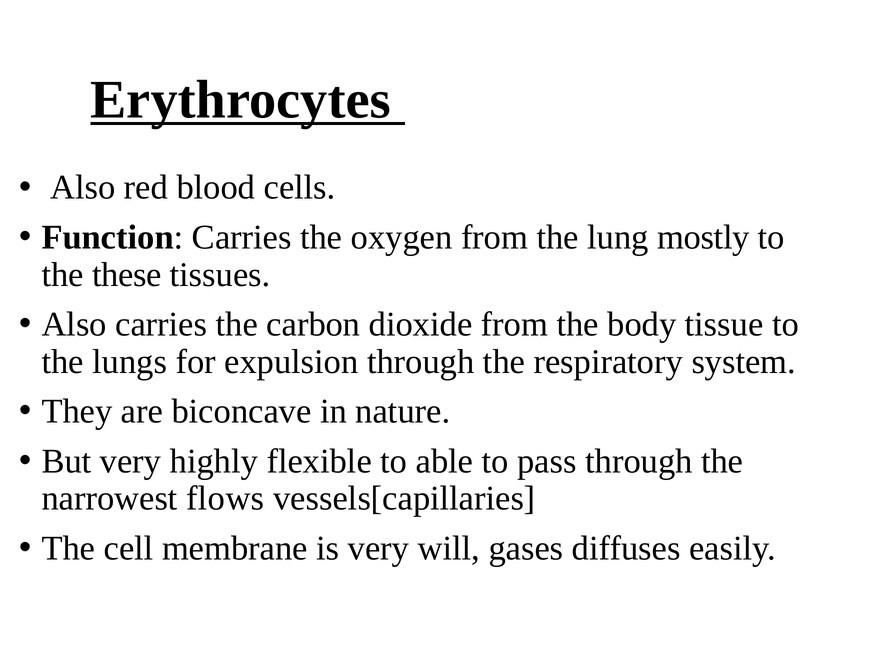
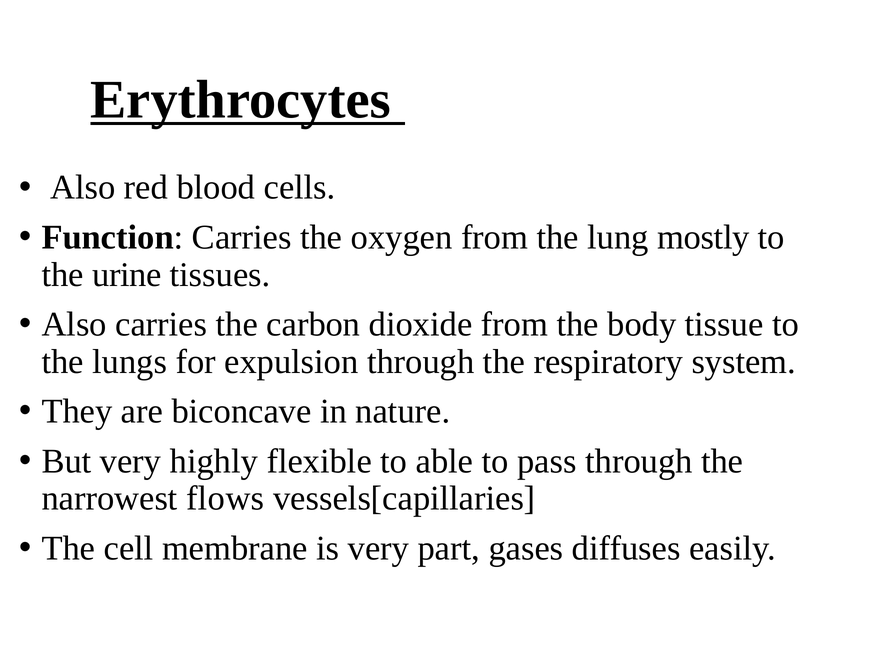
these: these -> urine
will: will -> part
